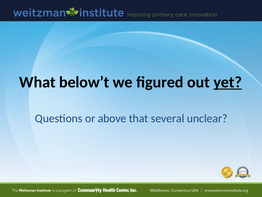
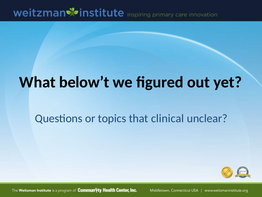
yet underline: present -> none
above: above -> topics
several: several -> clinical
